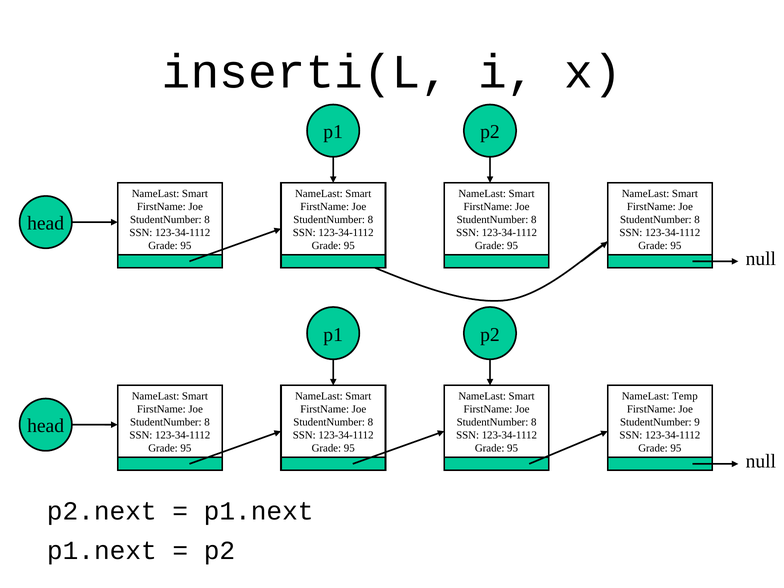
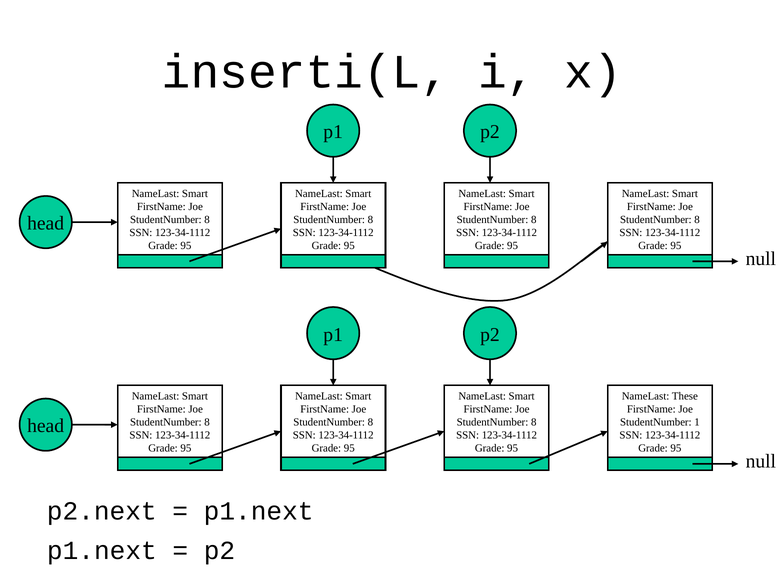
Temp: Temp -> These
9: 9 -> 1
